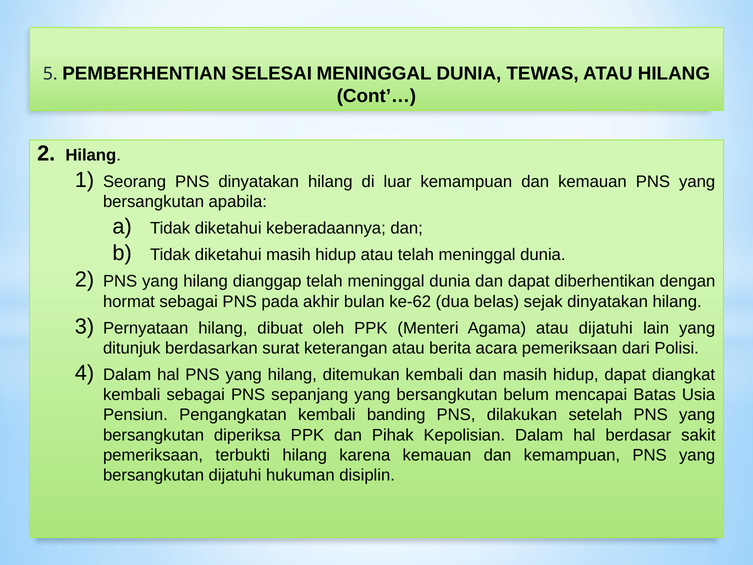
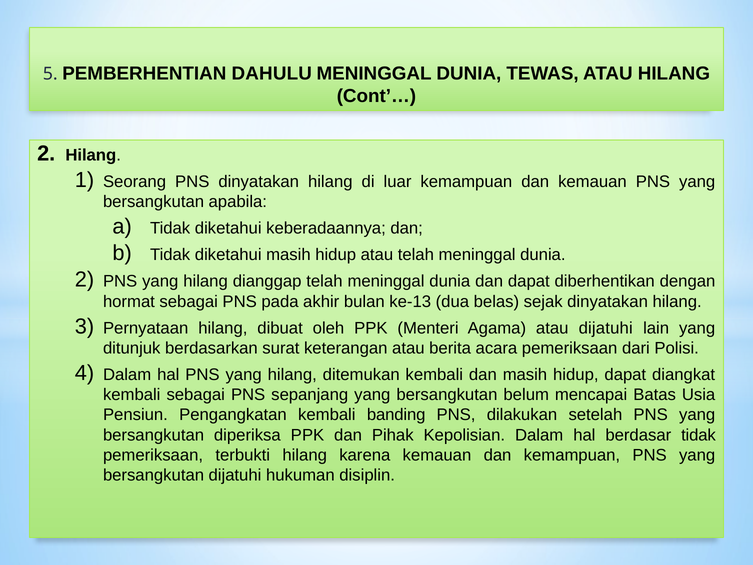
SELESAI: SELESAI -> DAHULU
ke-62: ke-62 -> ke-13
berdasar sakit: sakit -> tidak
